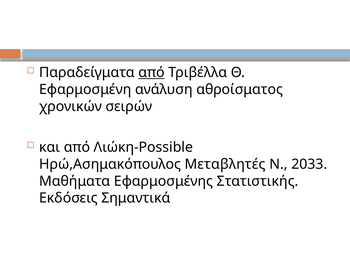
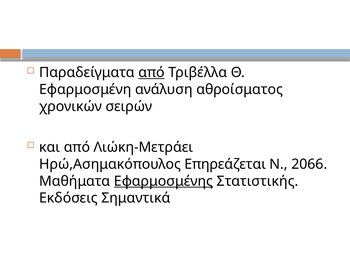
Λιώκη-Possible: Λιώκη-Possible -> Λιώκη-Μετράει
Μεταβλητές: Μεταβλητές -> Επηρεάζεται
2033: 2033 -> 2066
Εφαρμοσμένης underline: none -> present
